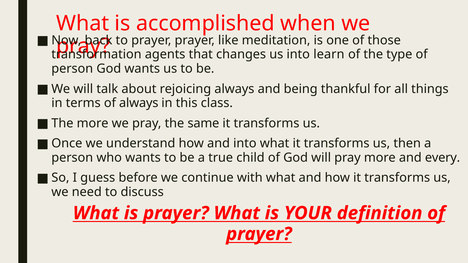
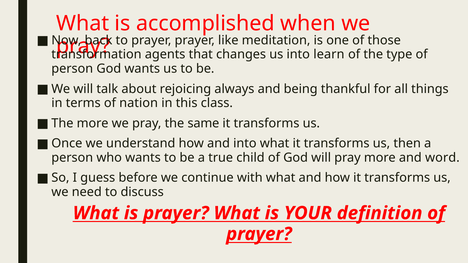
of always: always -> nation
every: every -> word
